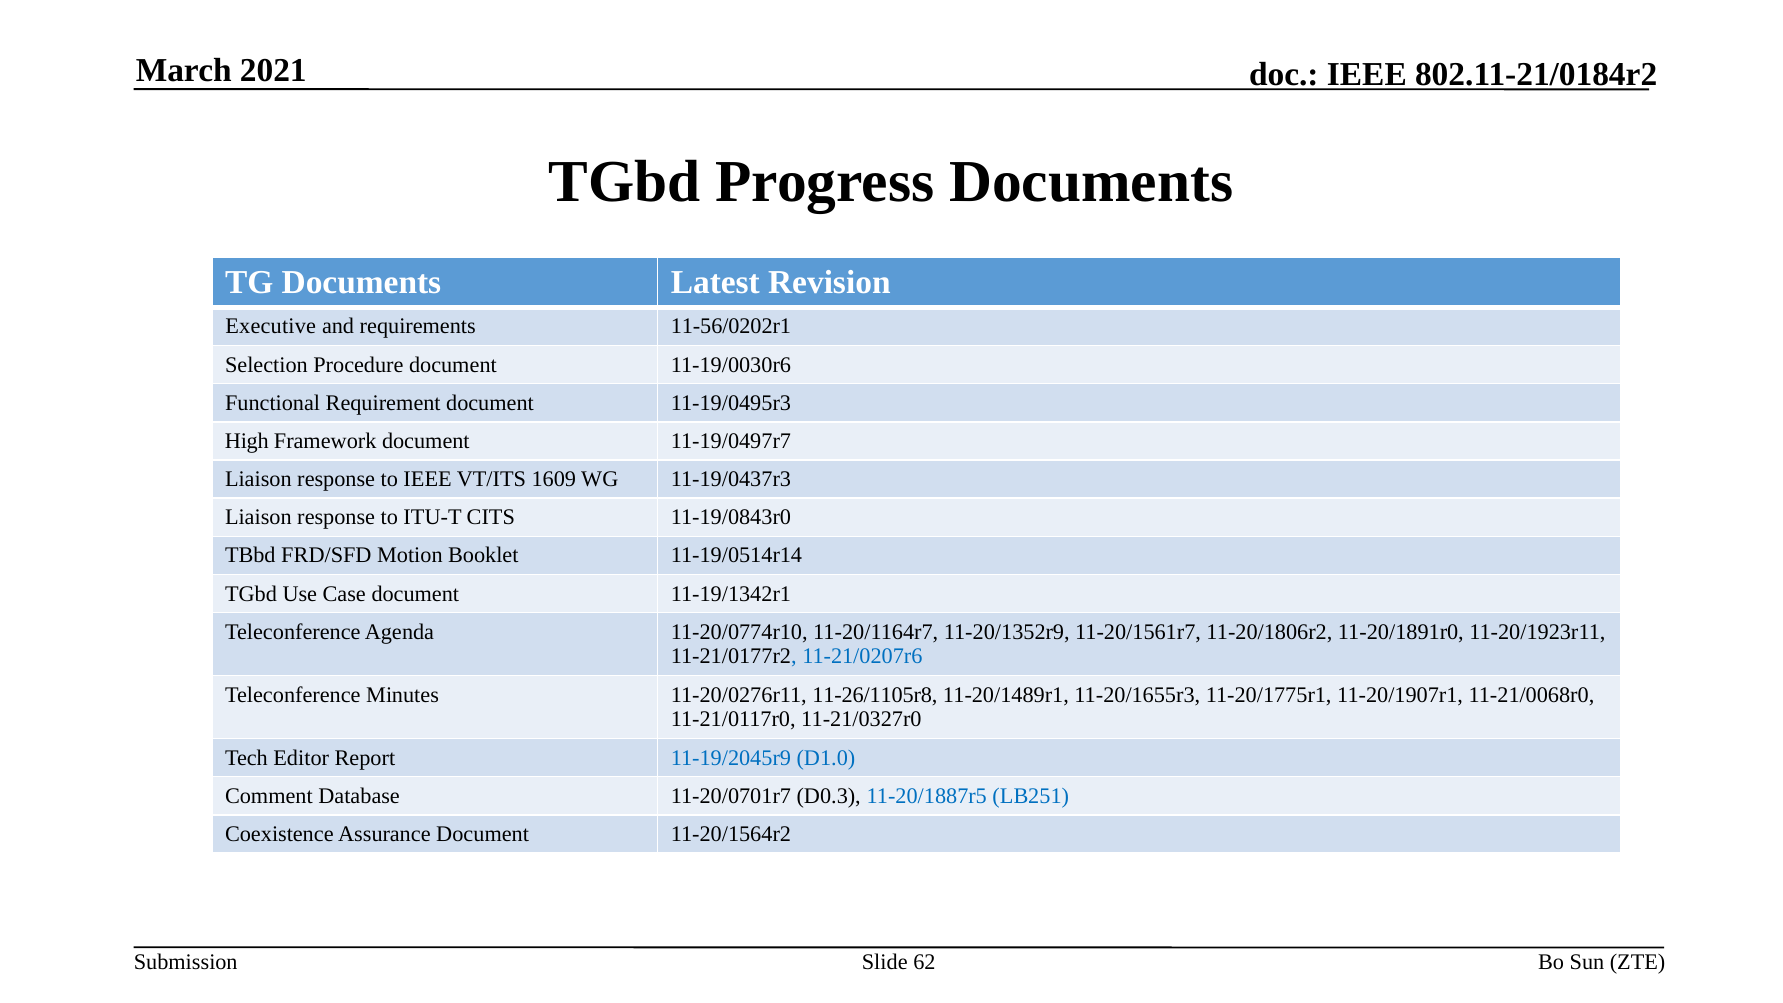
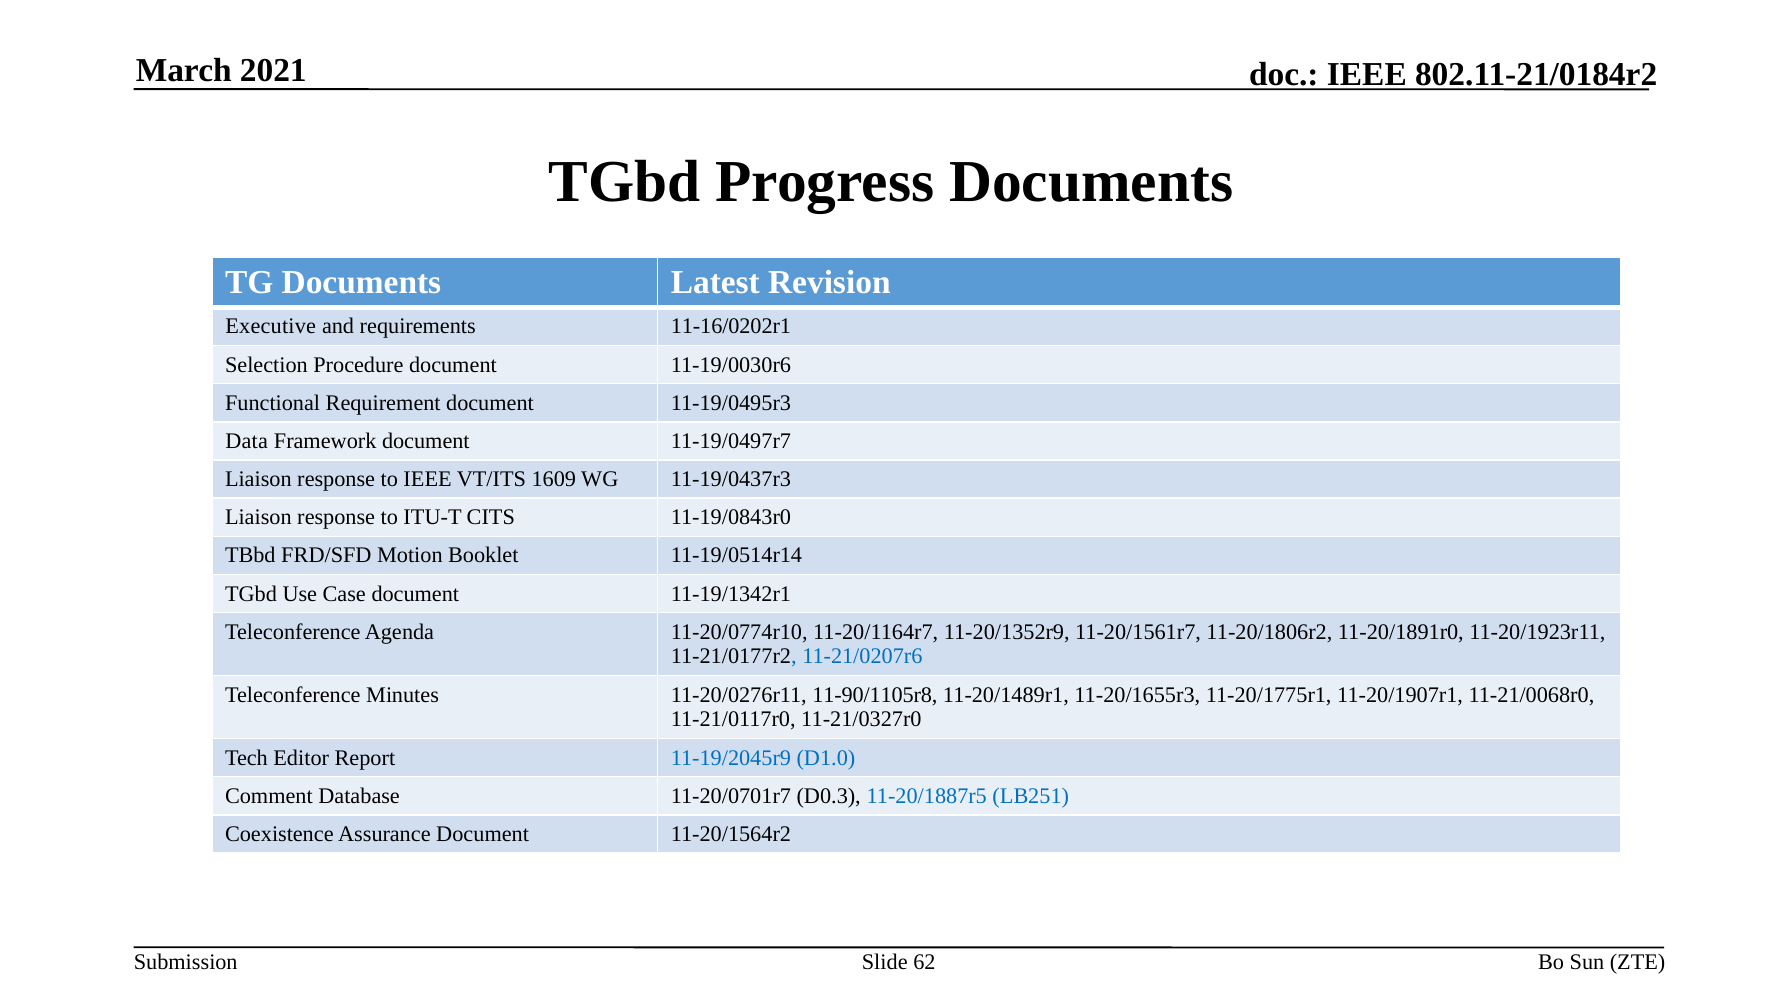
11-56/0202r1: 11-56/0202r1 -> 11-16/0202r1
High: High -> Data
11-26/1105r8: 11-26/1105r8 -> 11-90/1105r8
